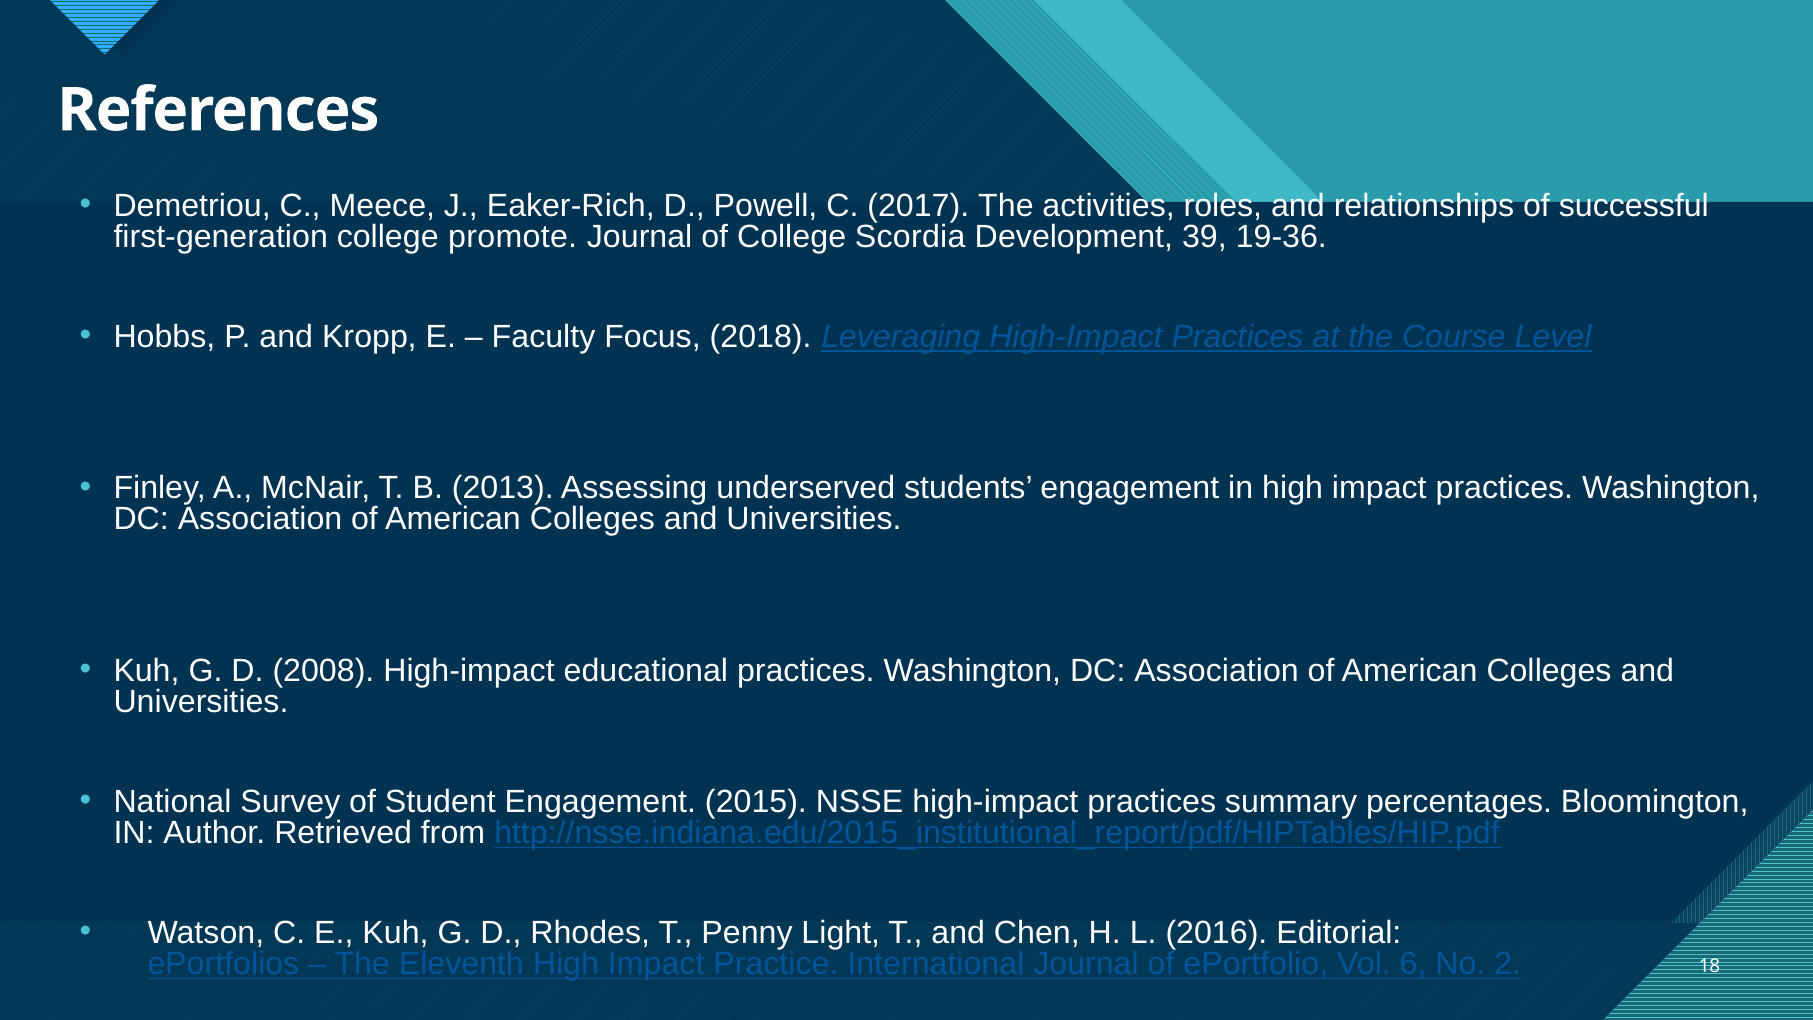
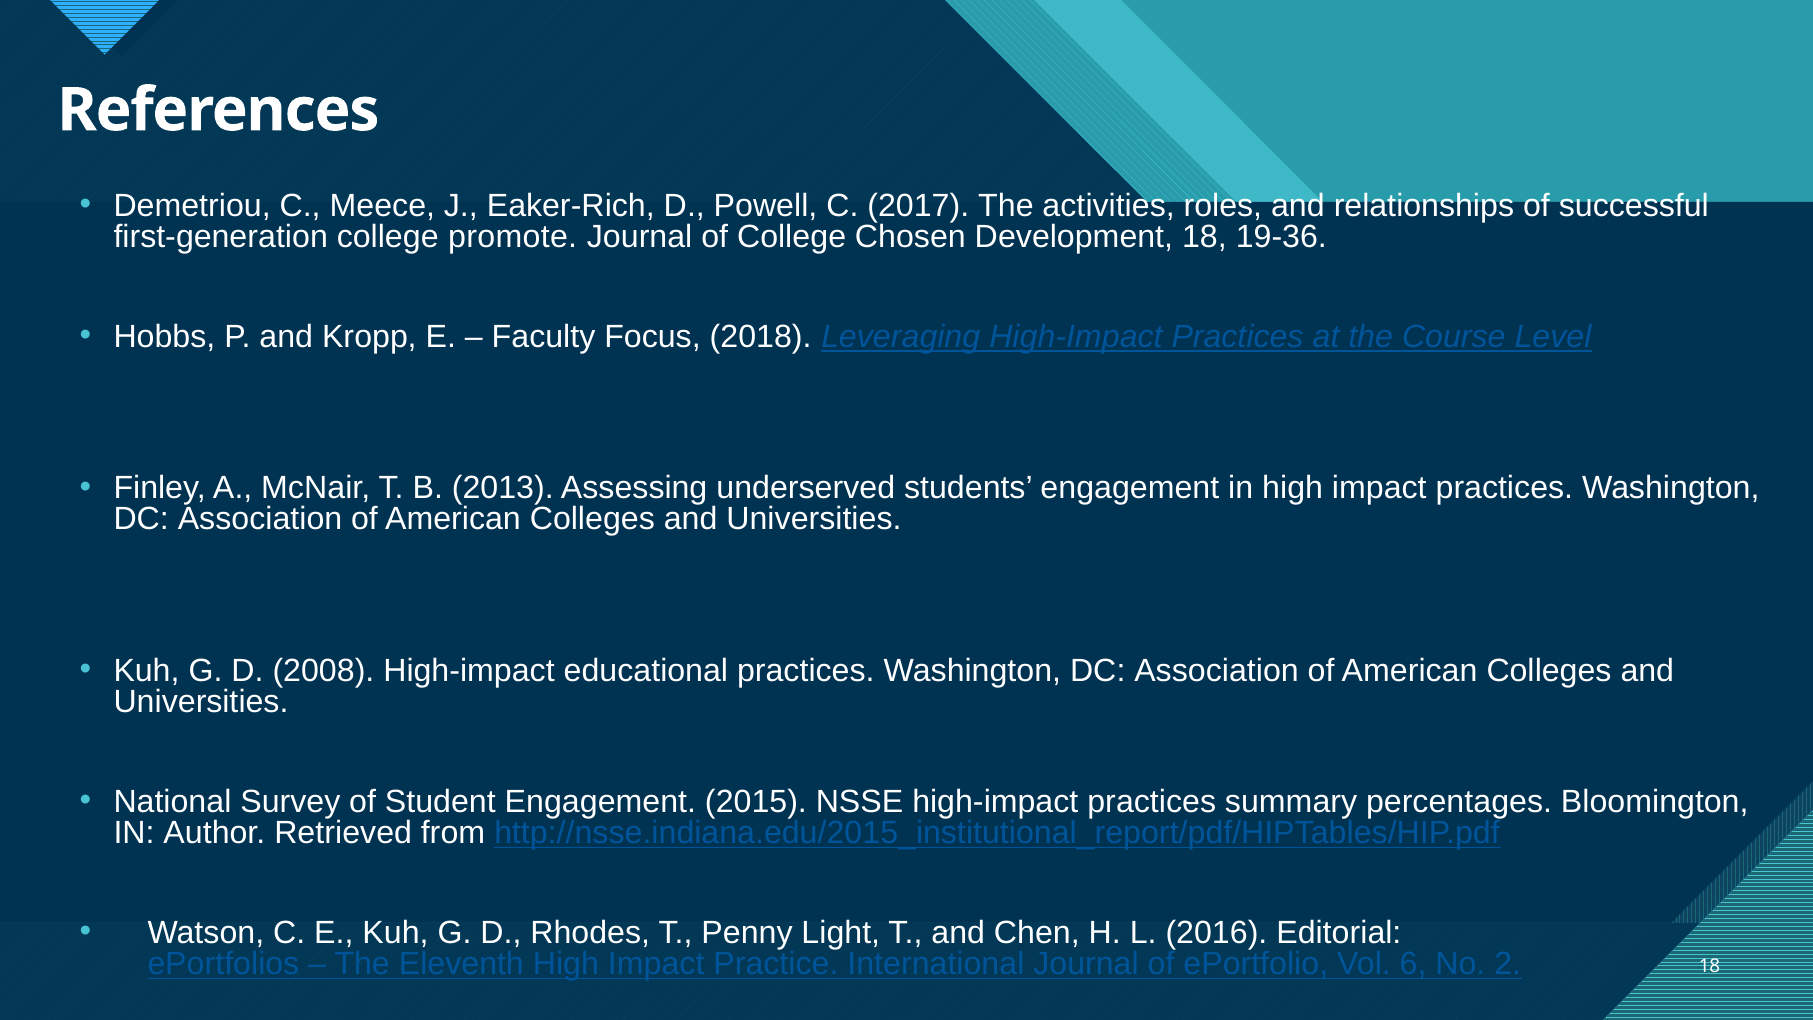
Scordia: Scordia -> Chosen
Development 39: 39 -> 18
